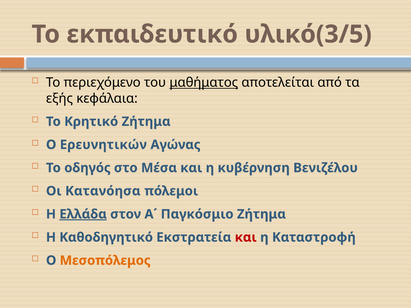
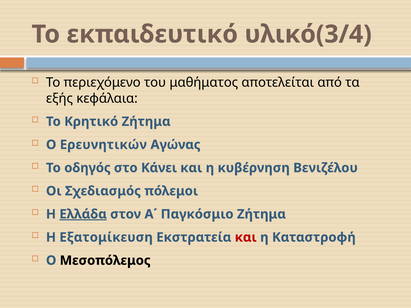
υλικό(3/5: υλικό(3/5 -> υλικό(3/4
μαθήματος underline: present -> none
Μέσα: Μέσα -> Κάνει
Κατανόησα: Κατανόησα -> Σχεδιασμός
Καθοδηγητικό: Καθοδηγητικό -> Εξατομίκευση
Μεσοπόλεμος colour: orange -> black
